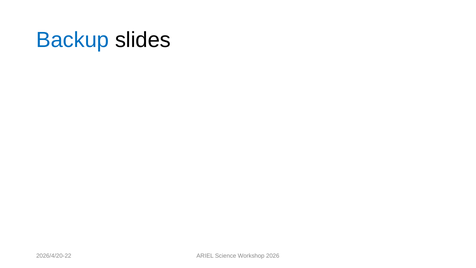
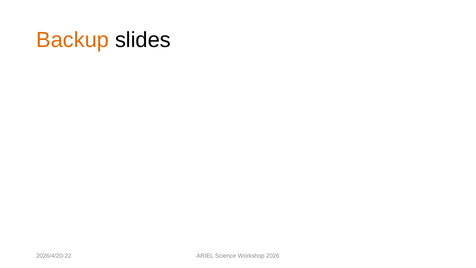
Backup colour: blue -> orange
